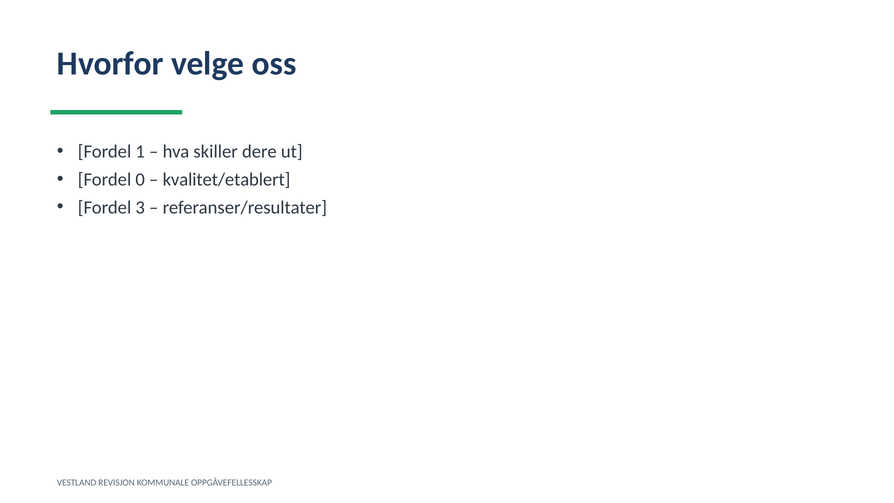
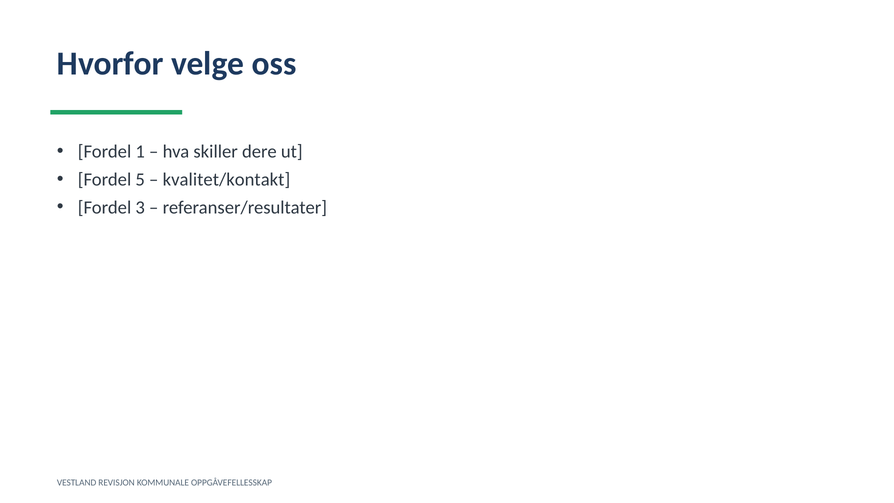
0: 0 -> 5
kvalitet/etablert: kvalitet/etablert -> kvalitet/kontakt
